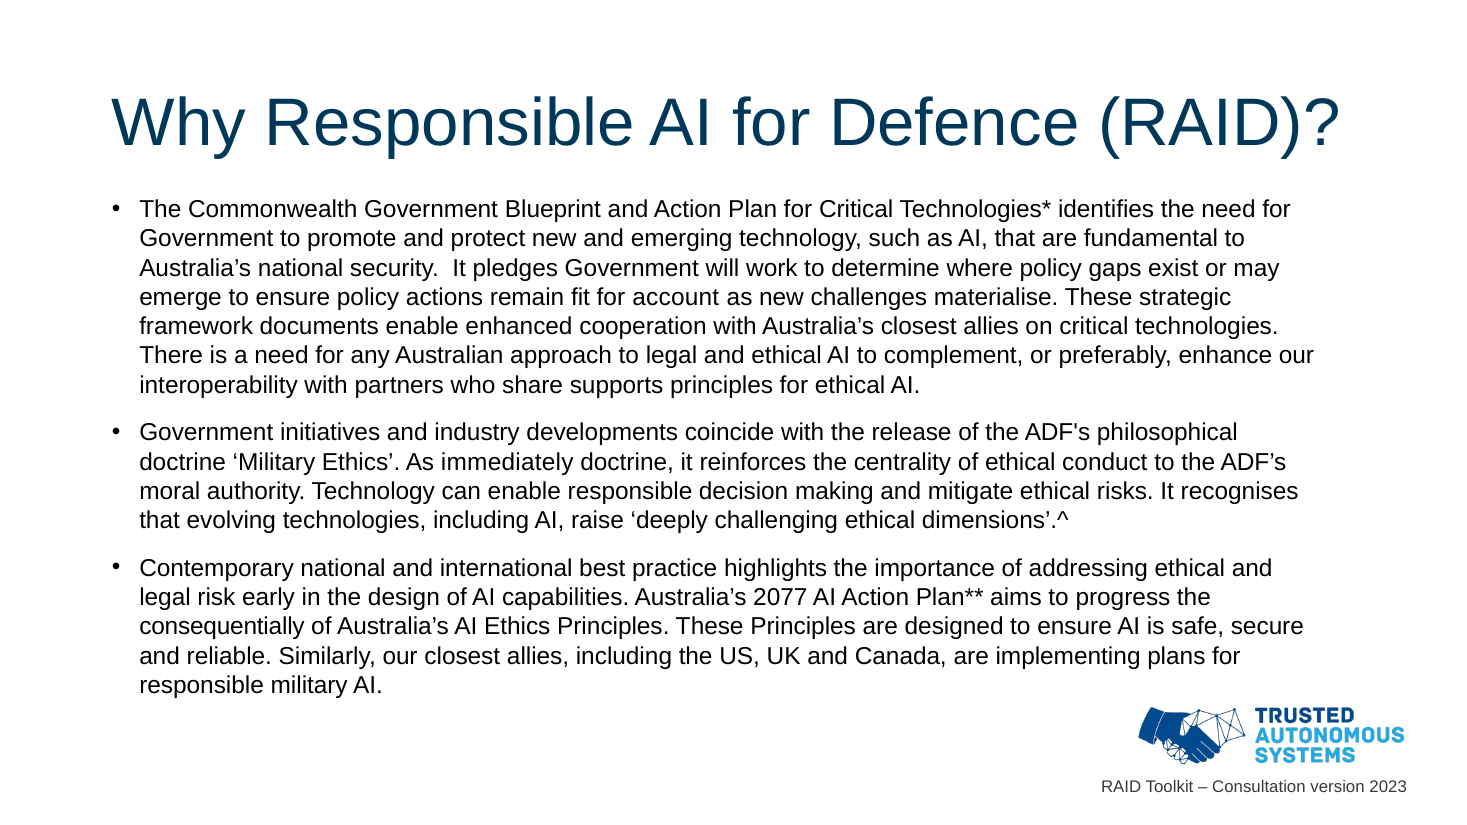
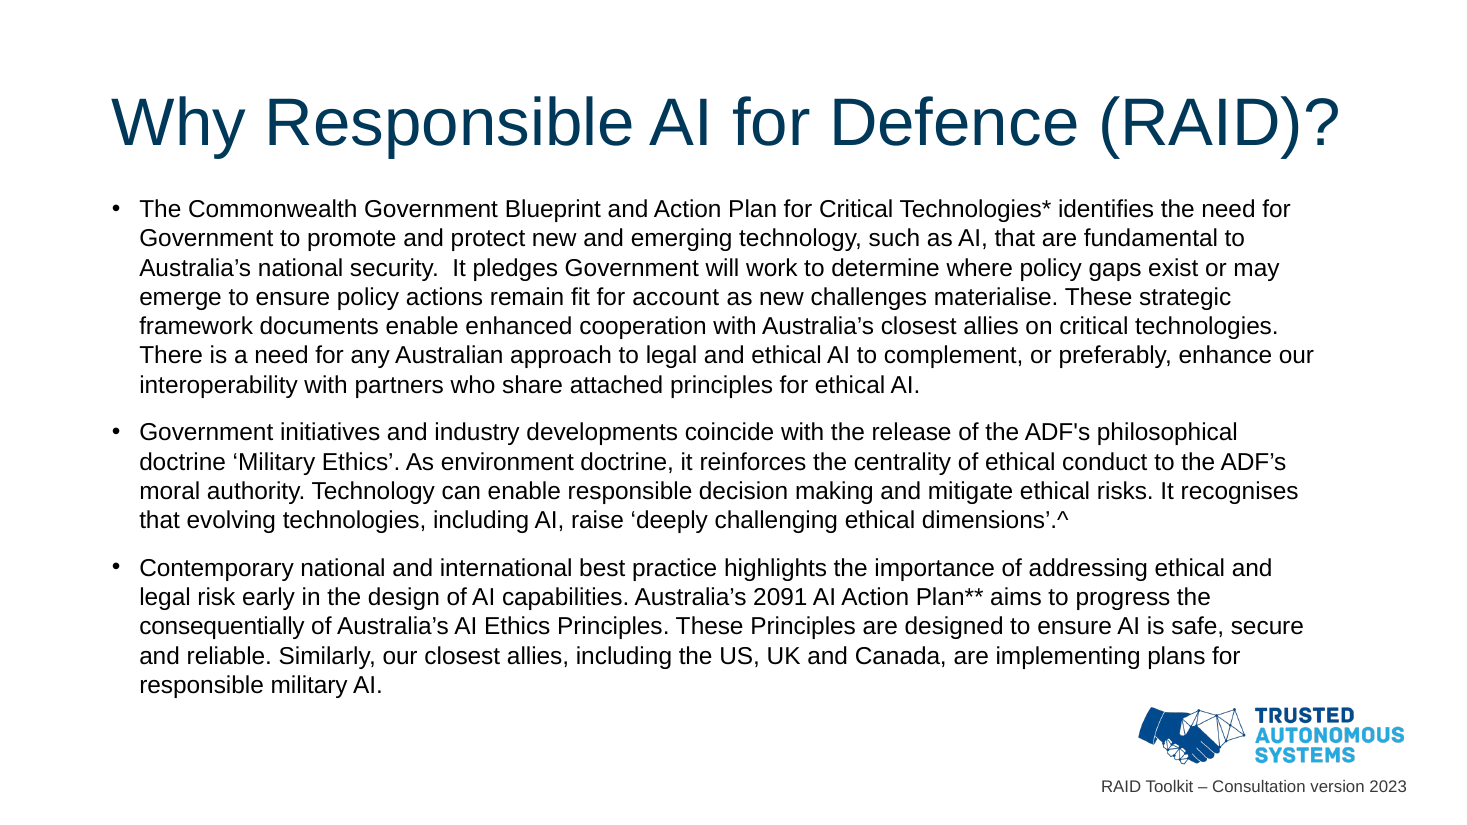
supports: supports -> attached
immediately: immediately -> environment
2077: 2077 -> 2091
